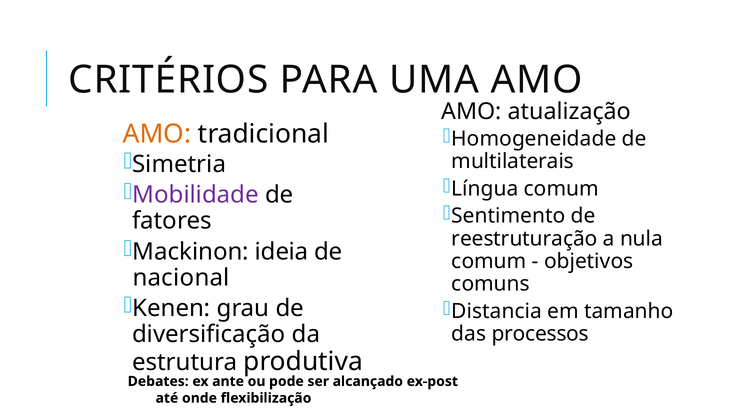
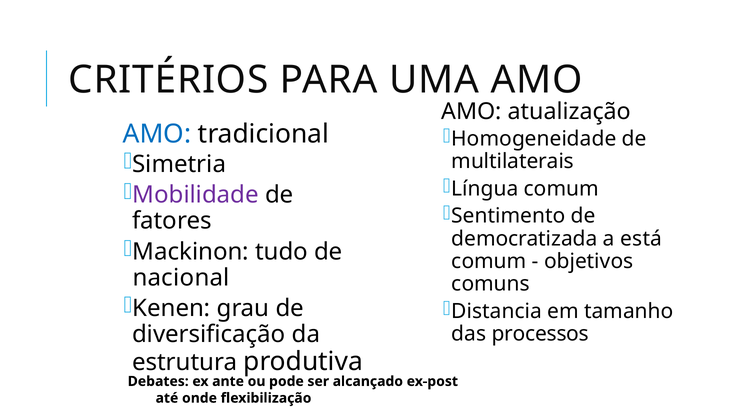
AMO at (157, 134) colour: orange -> blue
reestruturação: reestruturação -> democratizada
nula: nula -> está
ideia: ideia -> tudo
